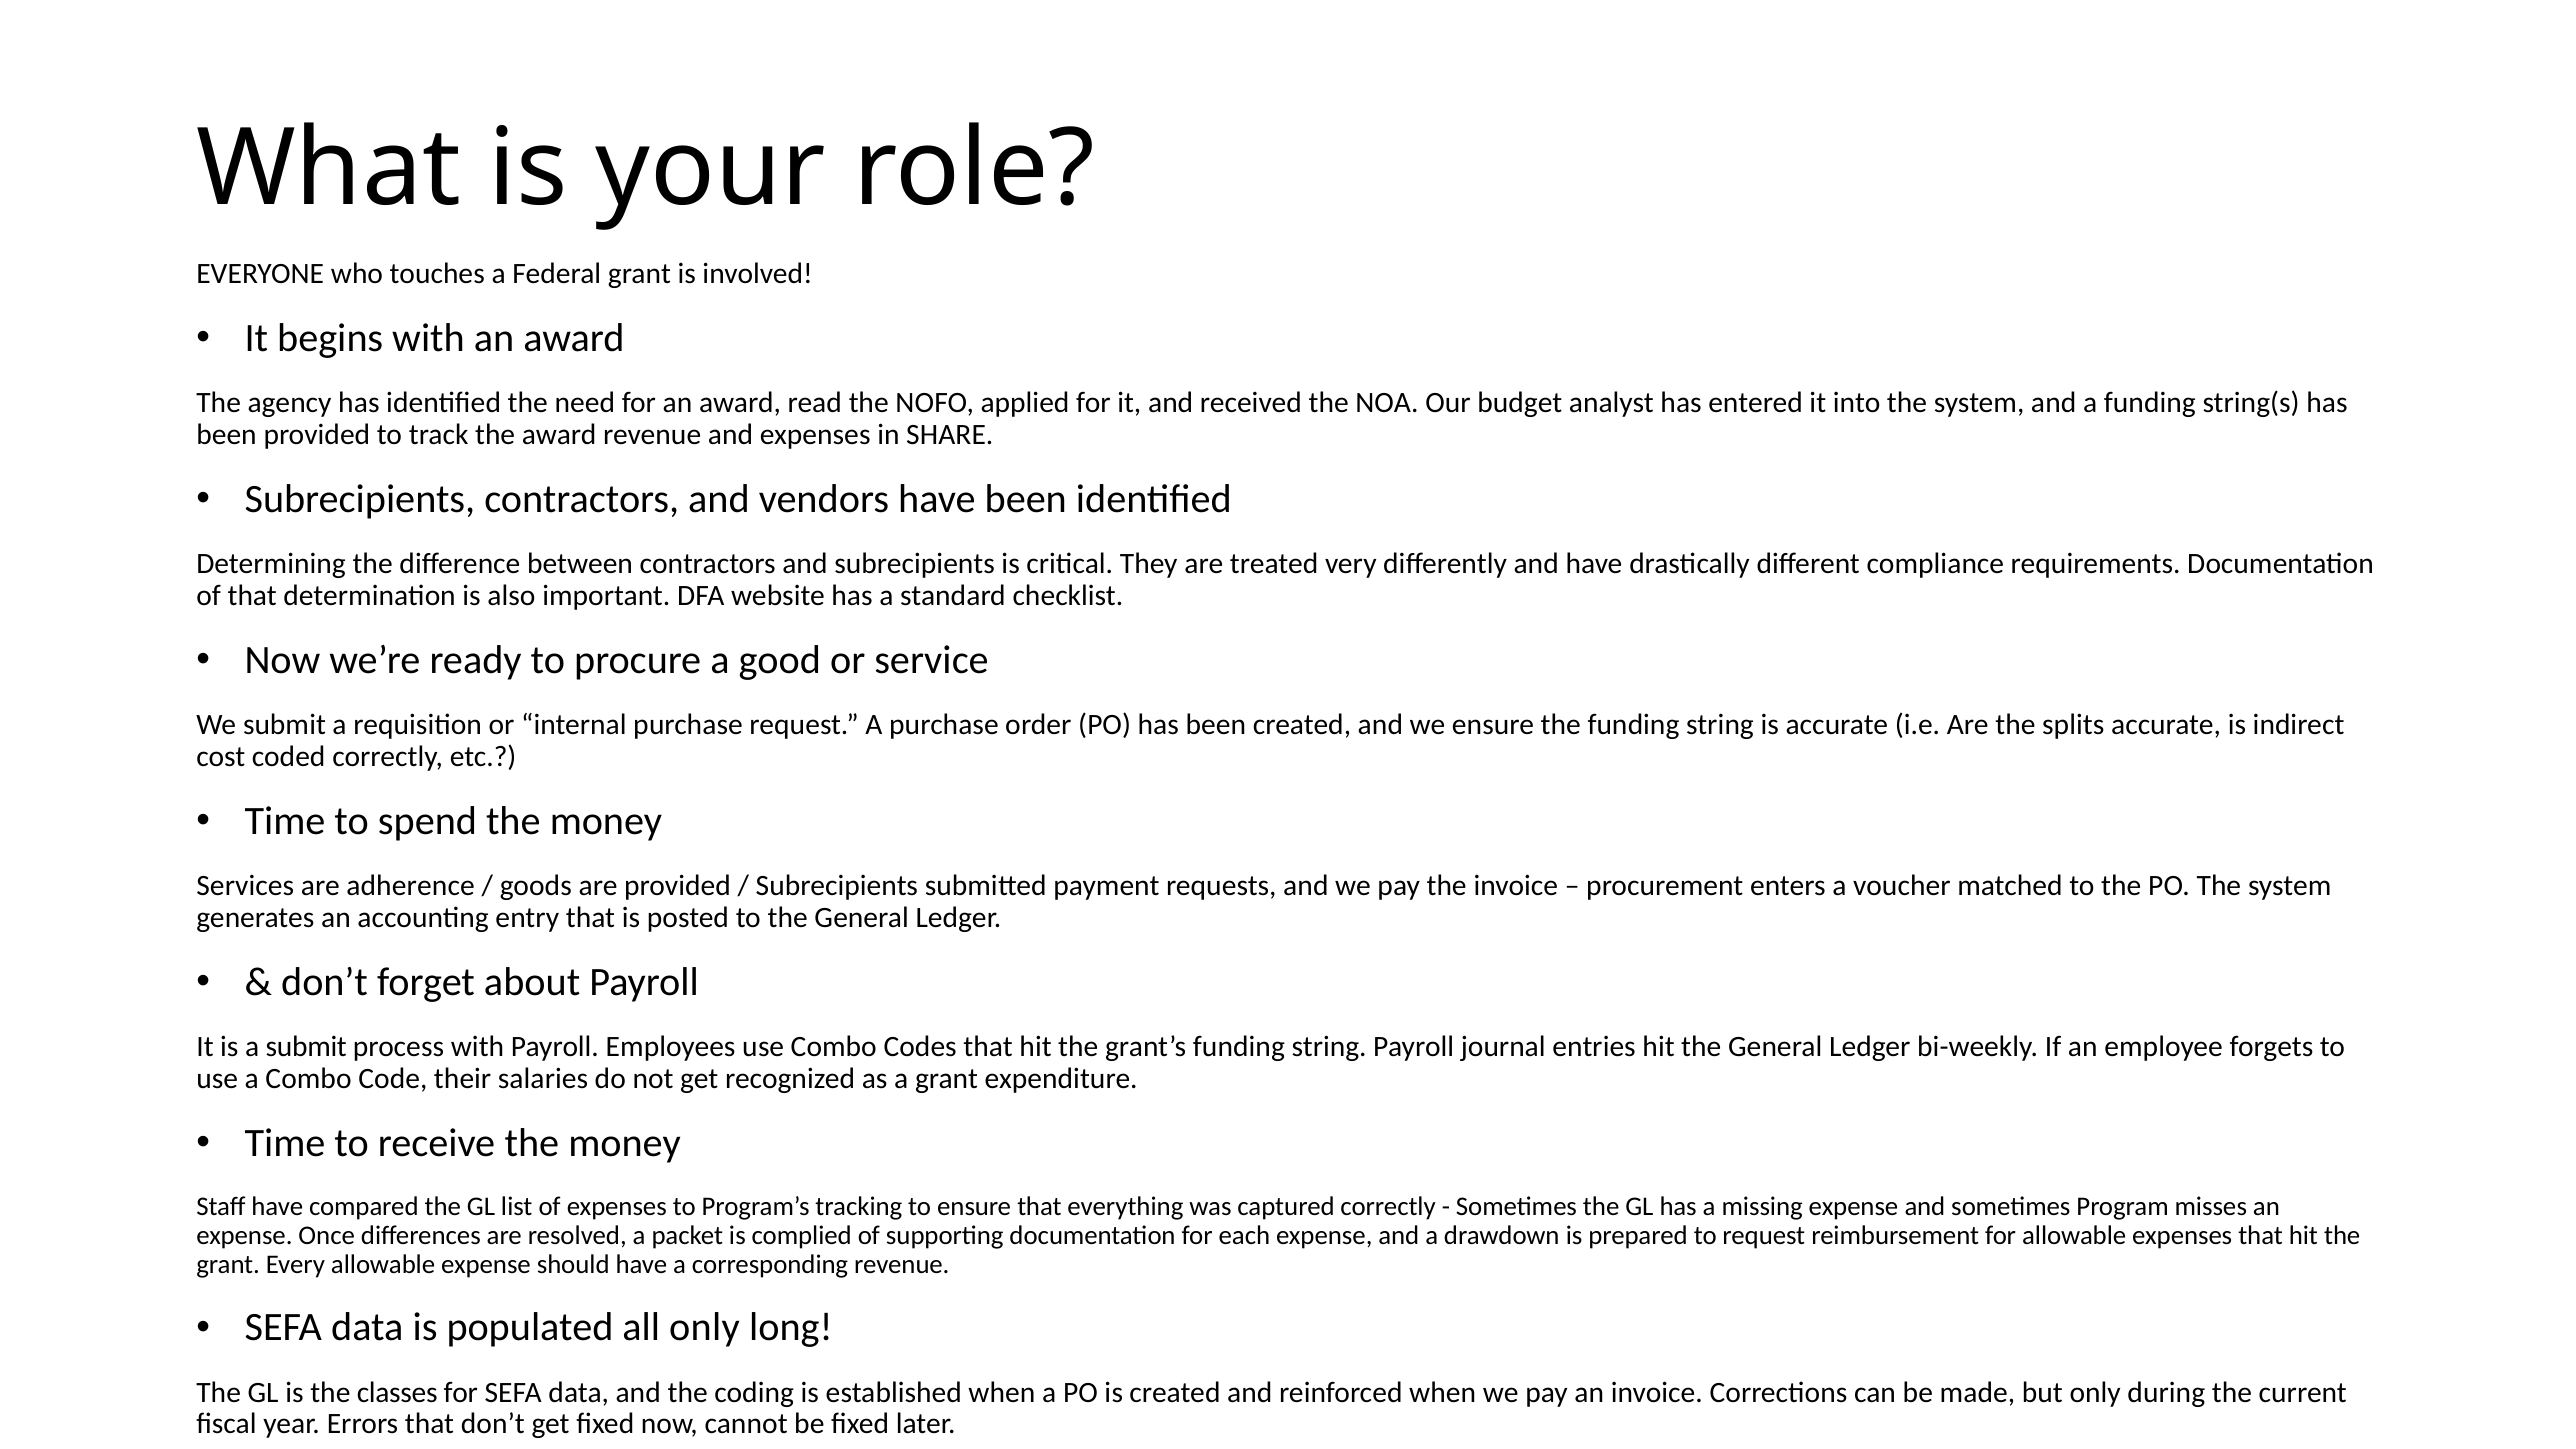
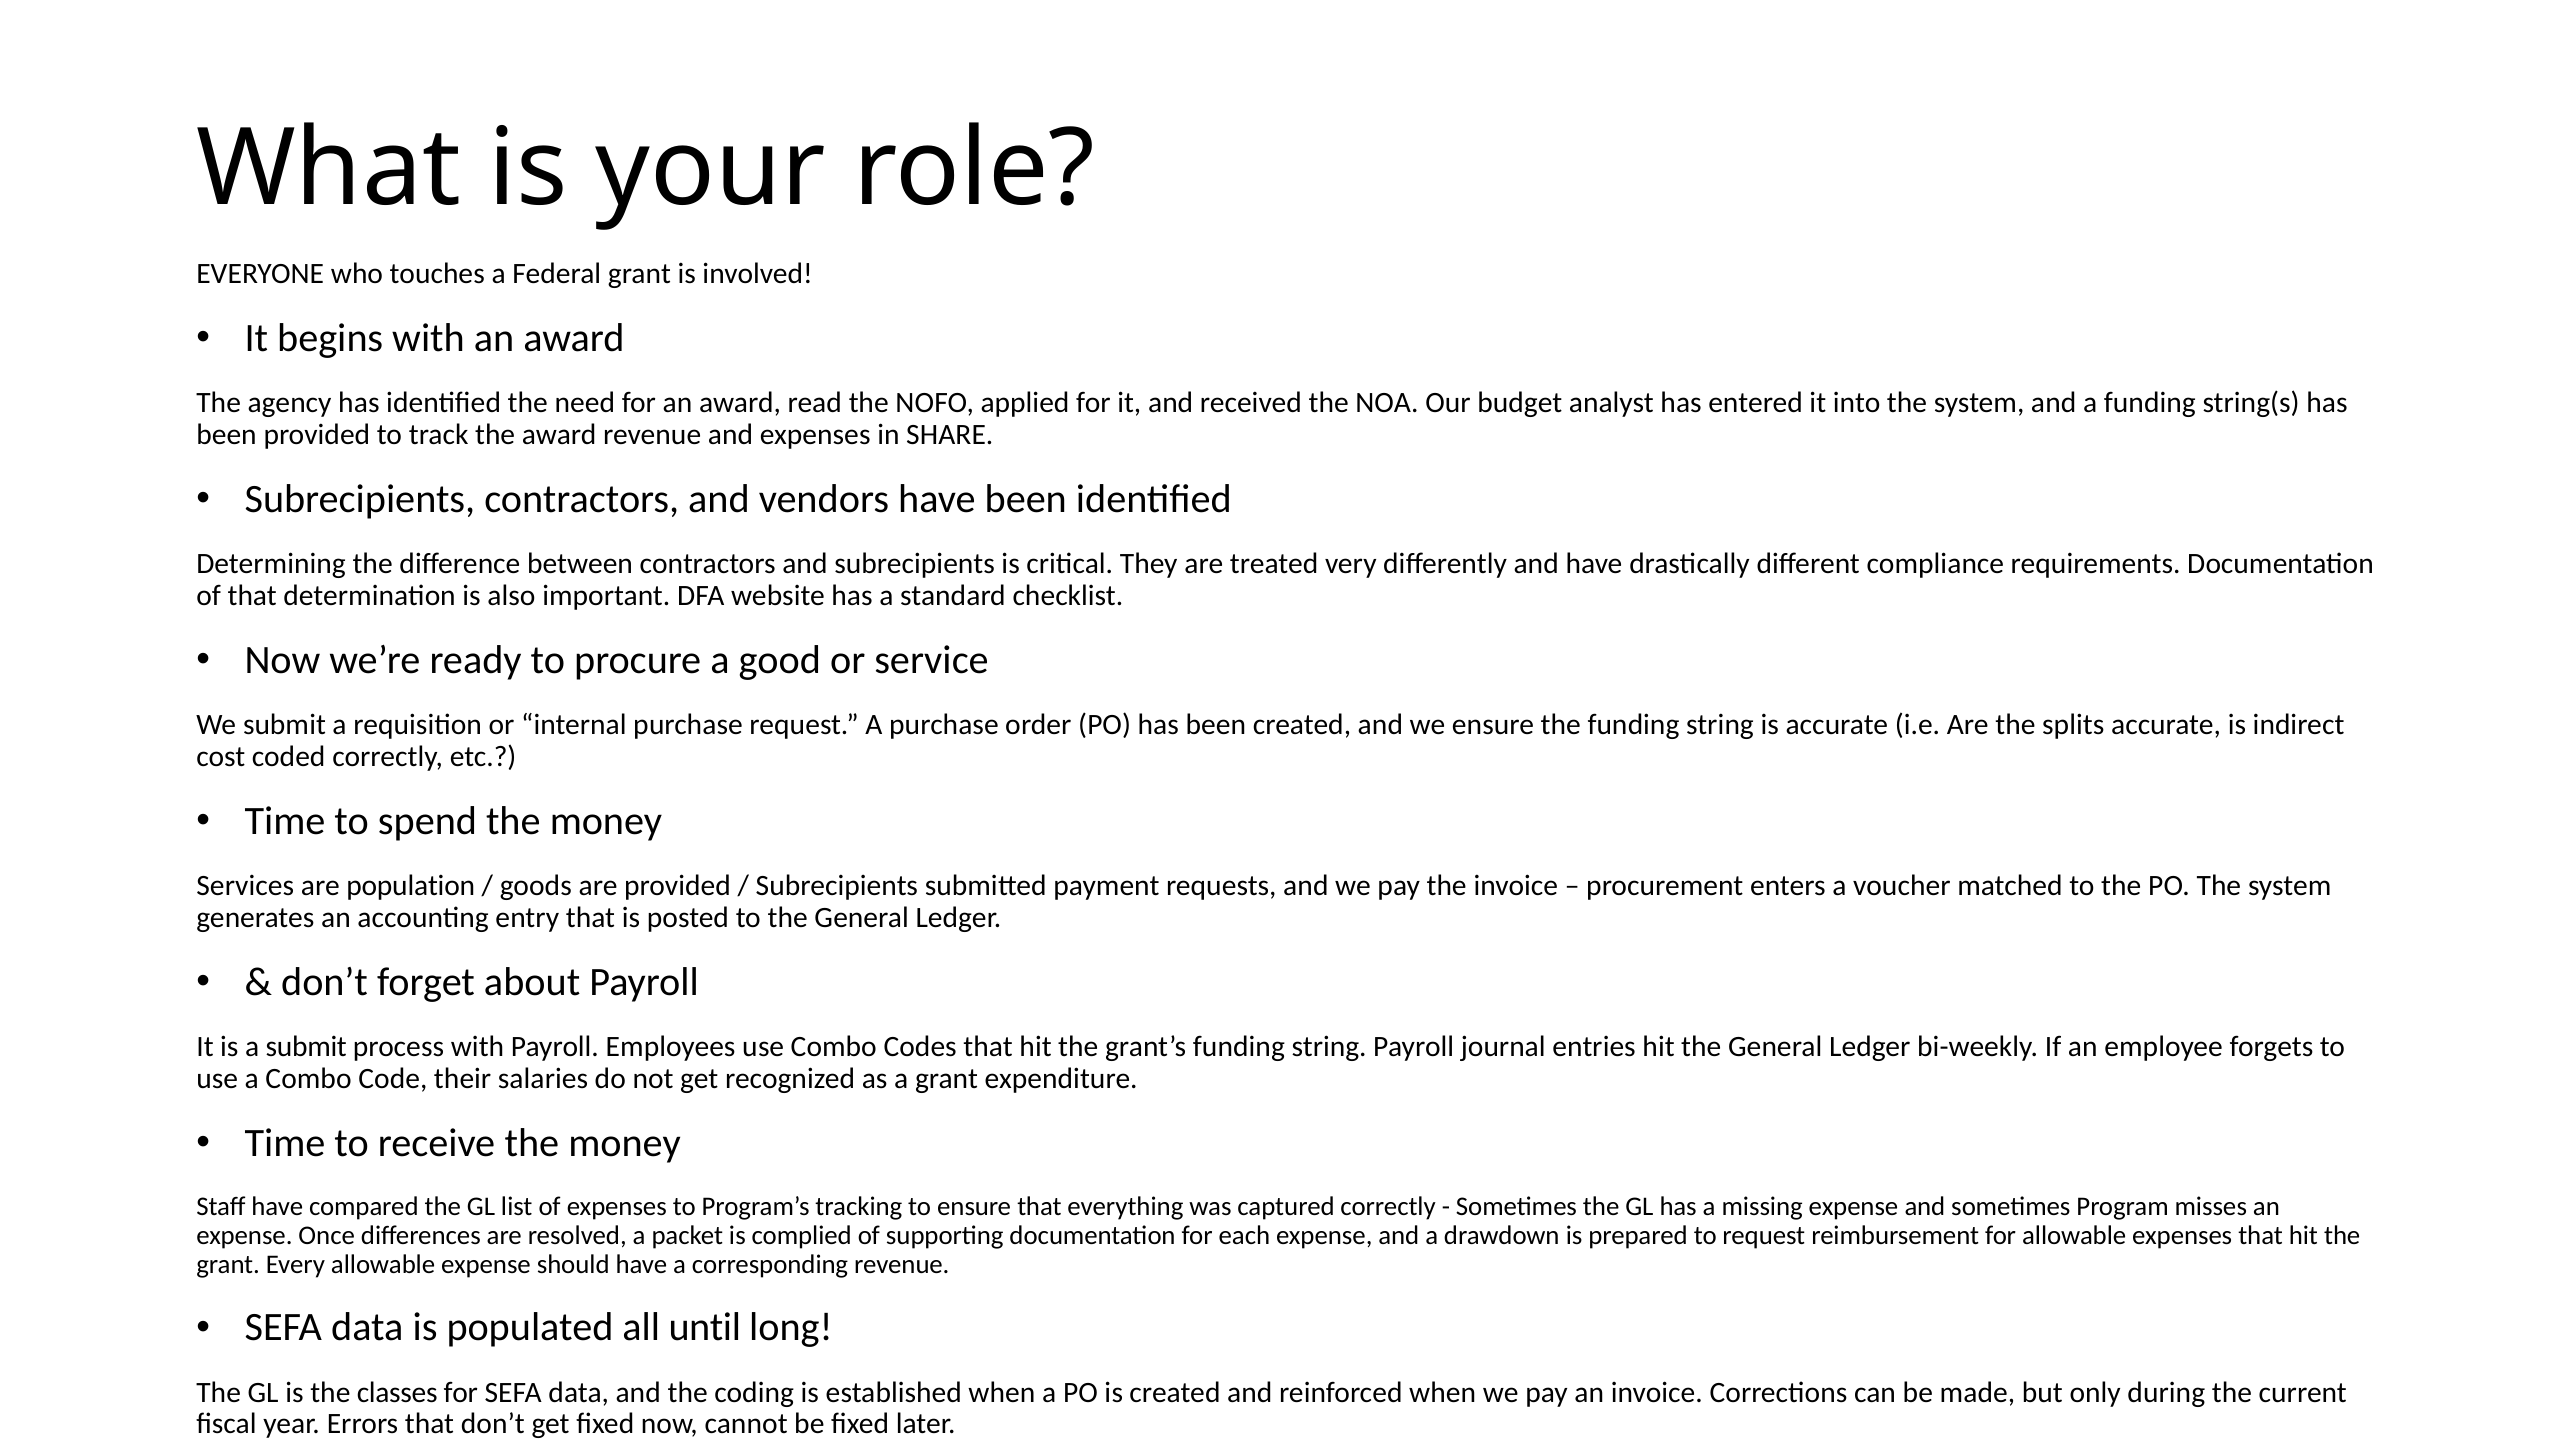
adherence: adherence -> population
all only: only -> until
